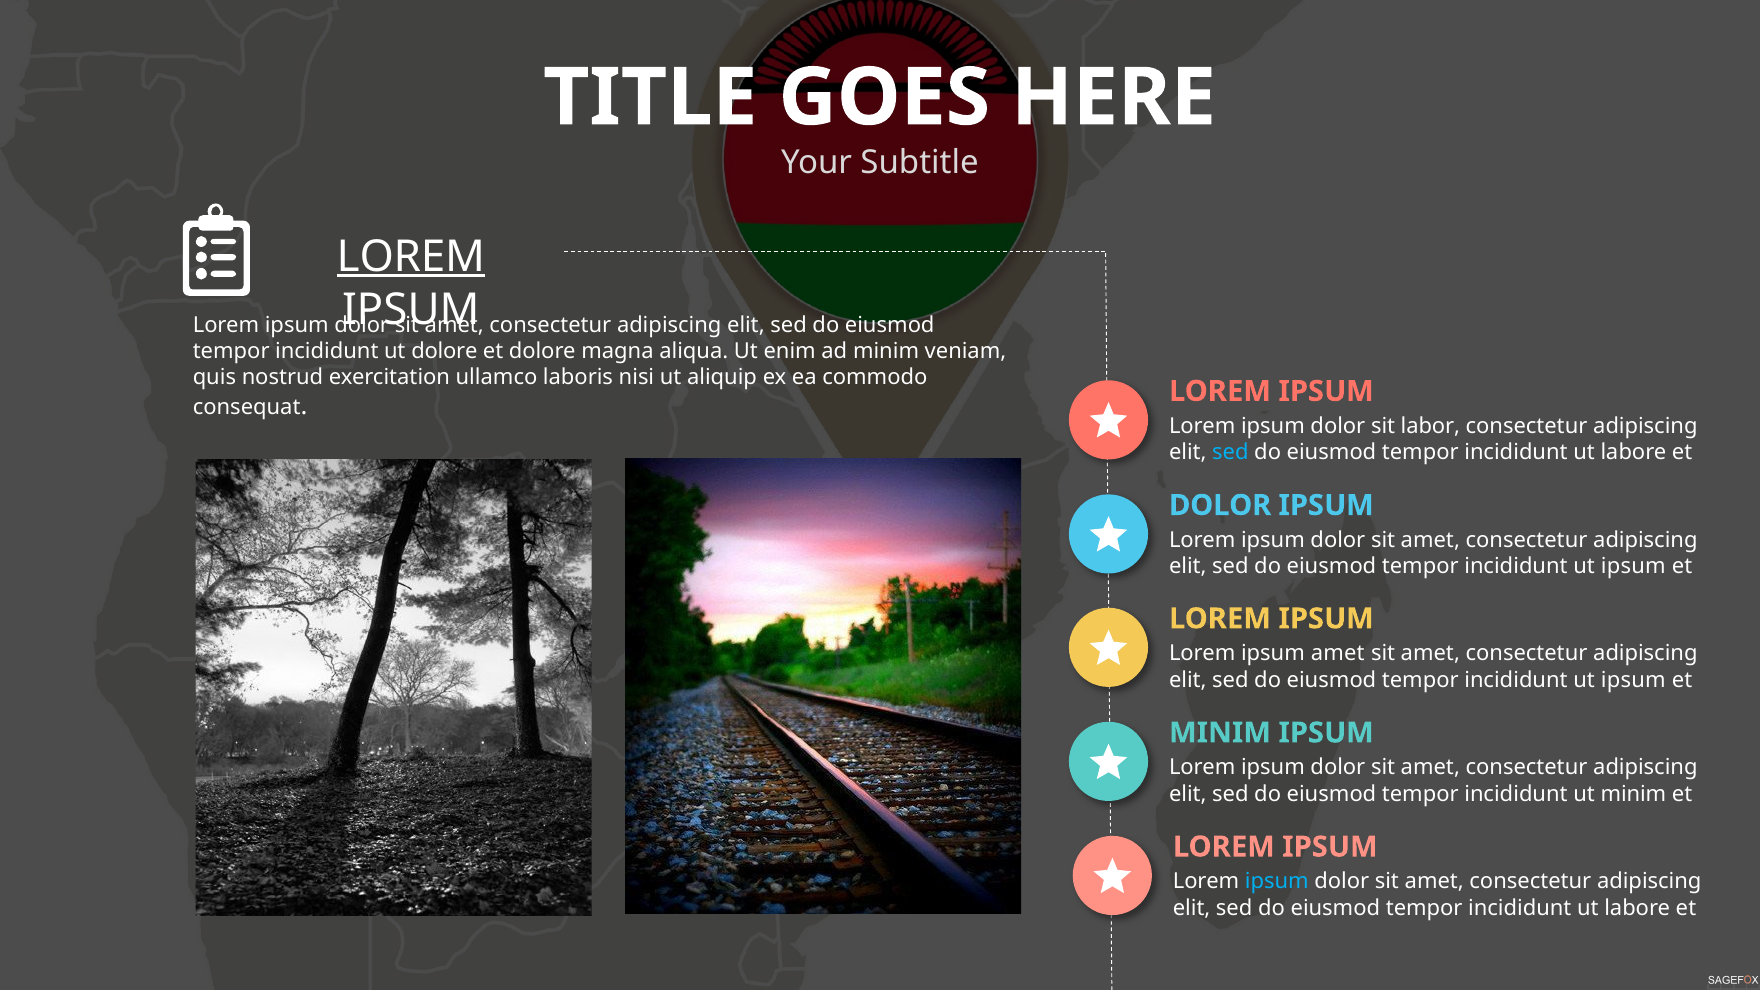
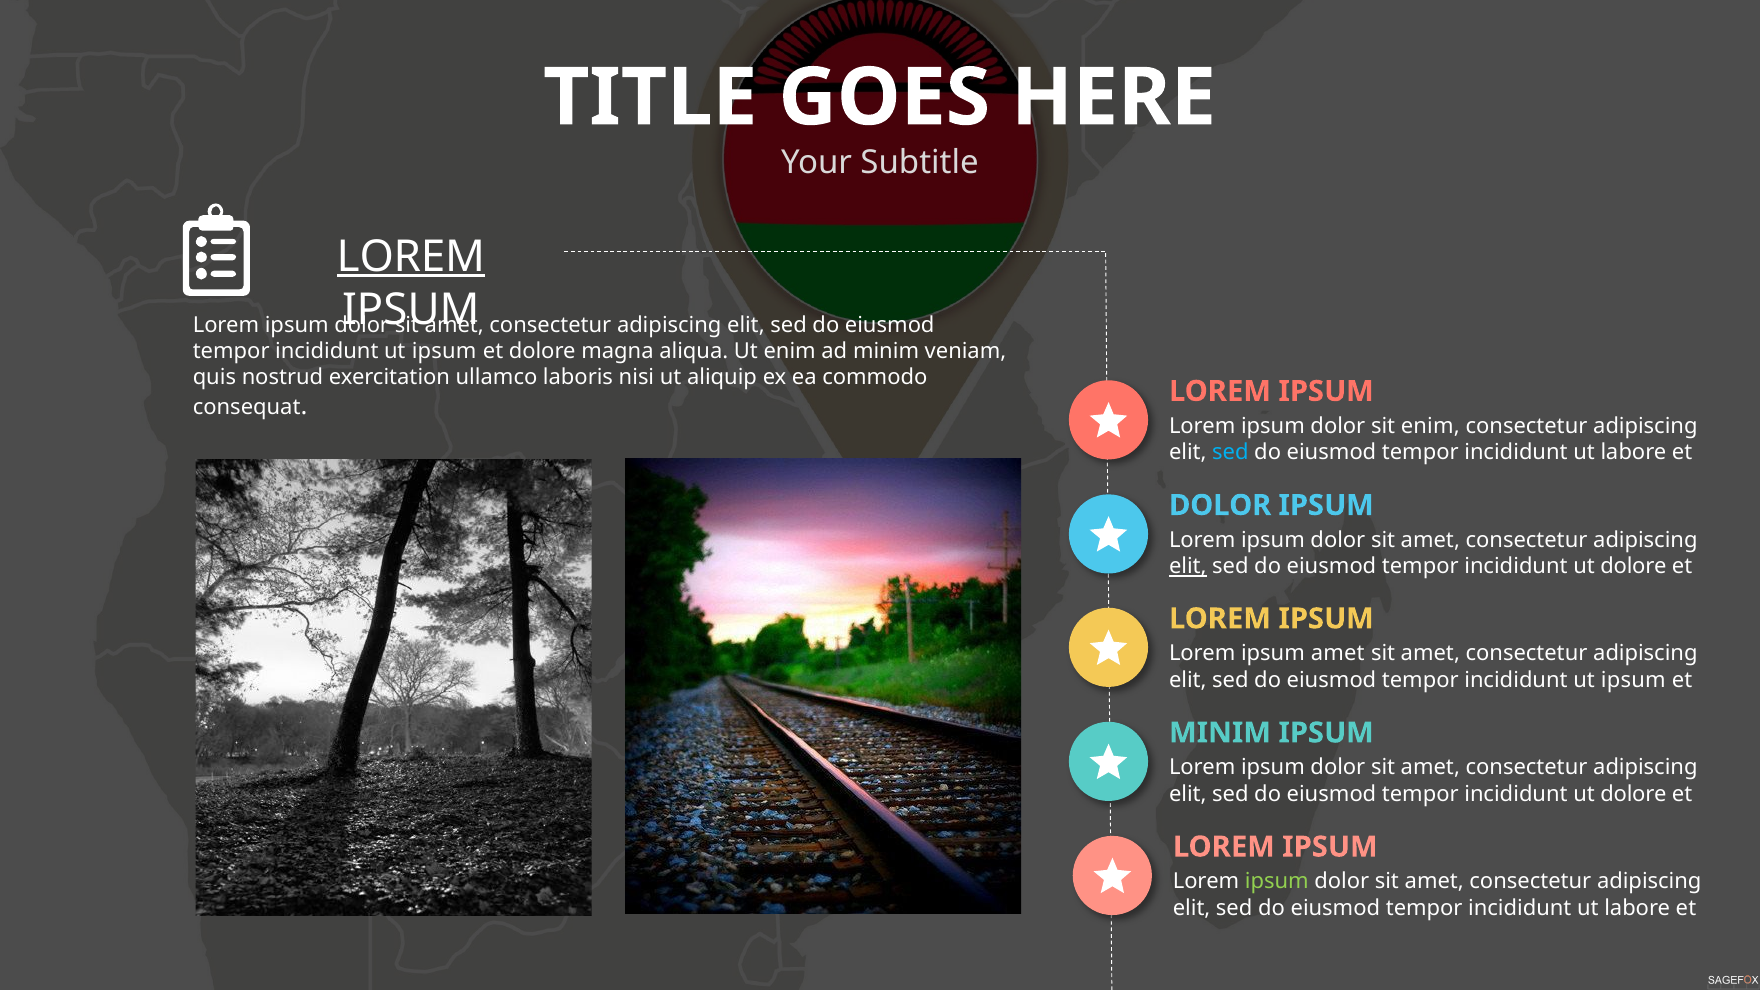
dolore at (444, 351): dolore -> ipsum
sit labor: labor -> enim
elit at (1188, 566) underline: none -> present
ipsum at (1633, 566): ipsum -> dolore
minim at (1633, 794): minim -> dolore
ipsum at (1277, 882) colour: light blue -> light green
